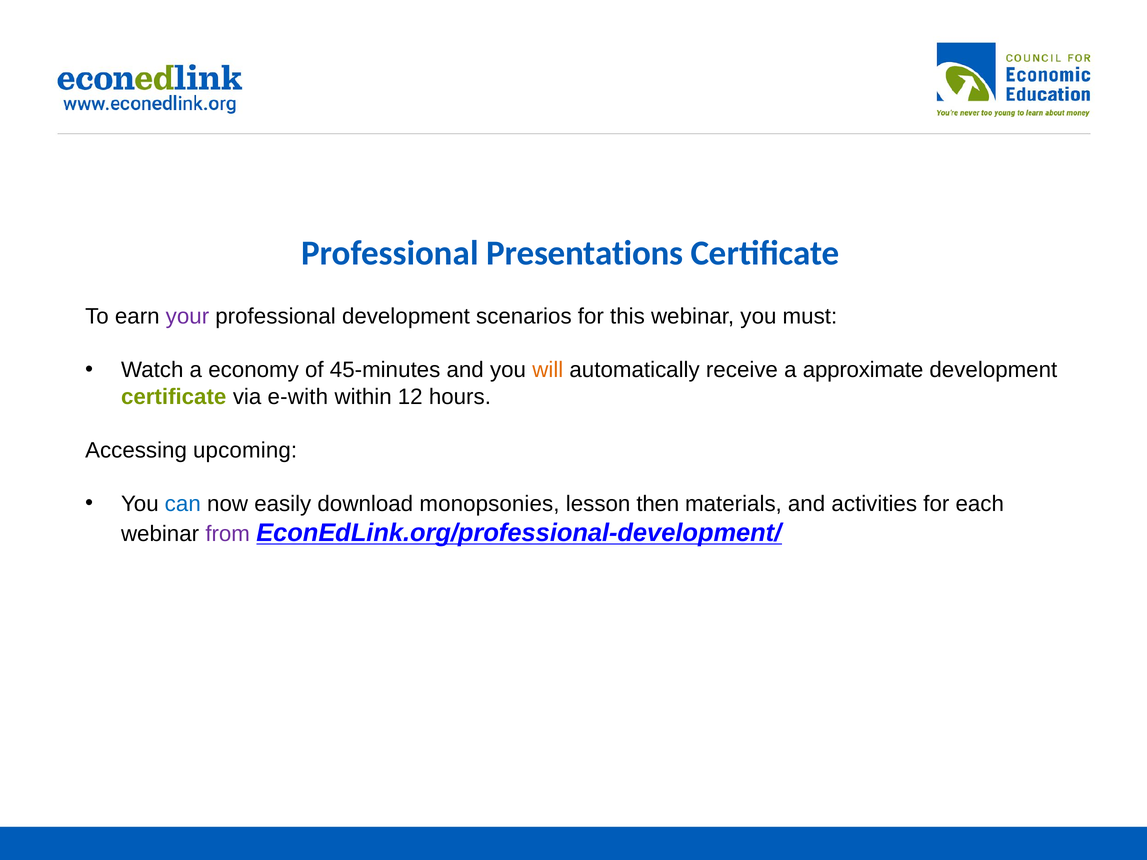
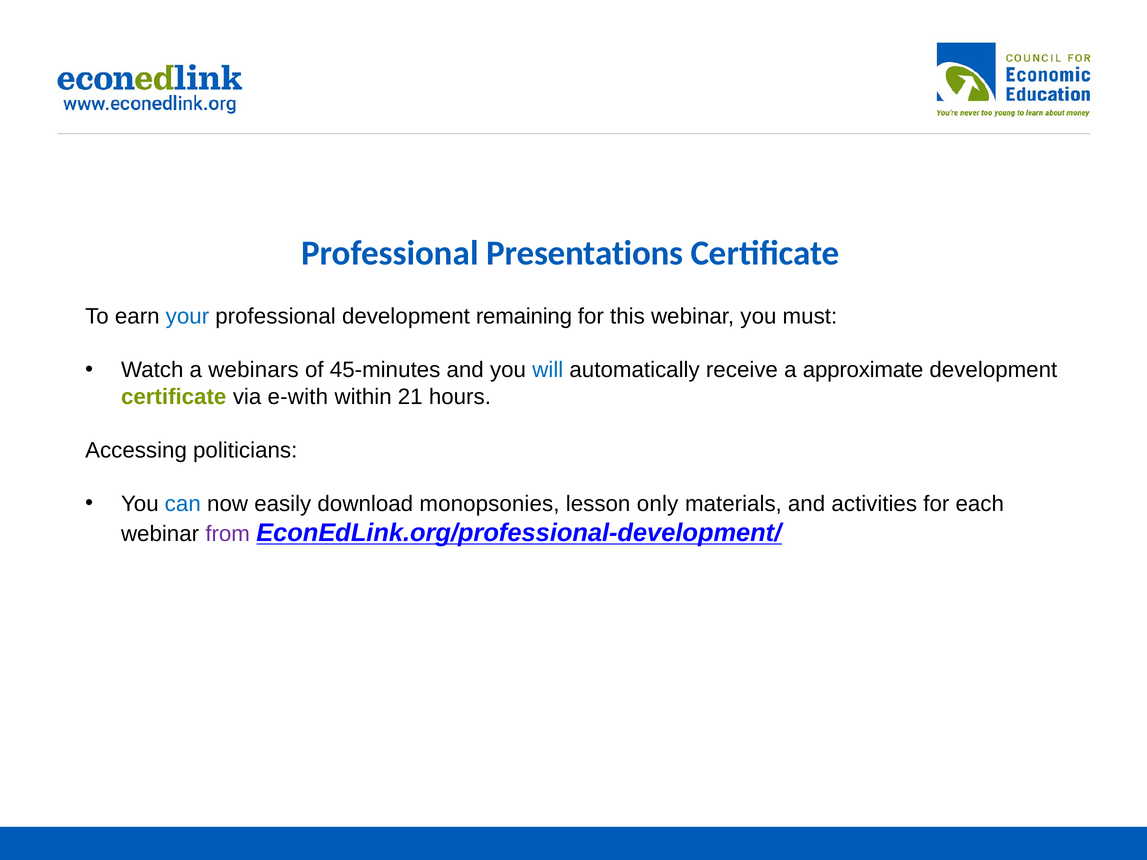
your colour: purple -> blue
scenarios: scenarios -> remaining
economy: economy -> webinars
will colour: orange -> blue
12: 12 -> 21
upcoming: upcoming -> politicians
then: then -> only
